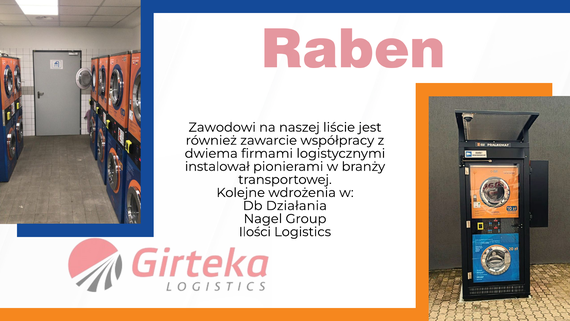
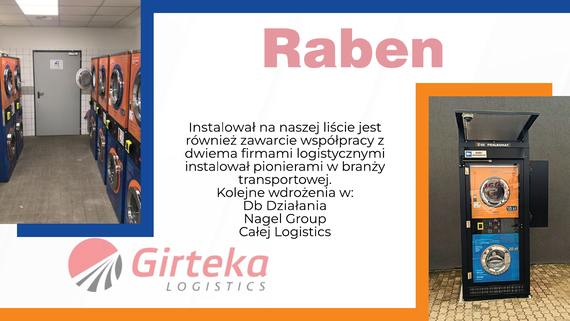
Zawodowi at (222, 127): Zawodowi -> Instalował
Ilości: Ilości -> Całej
